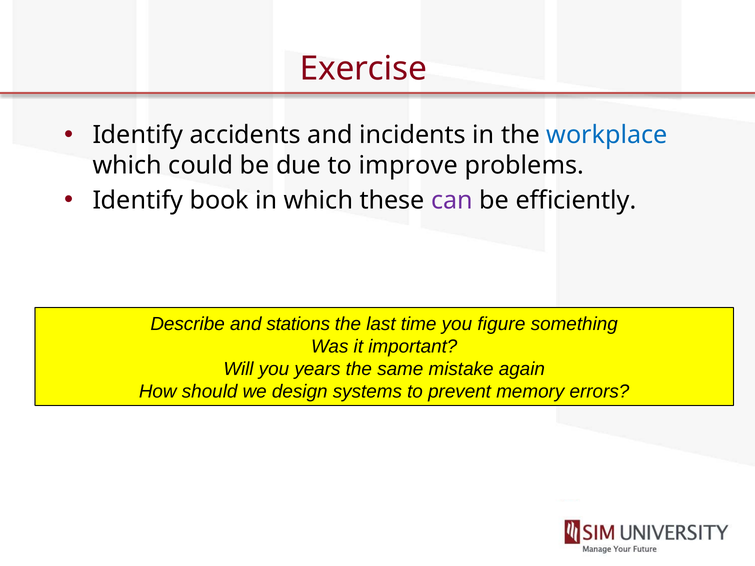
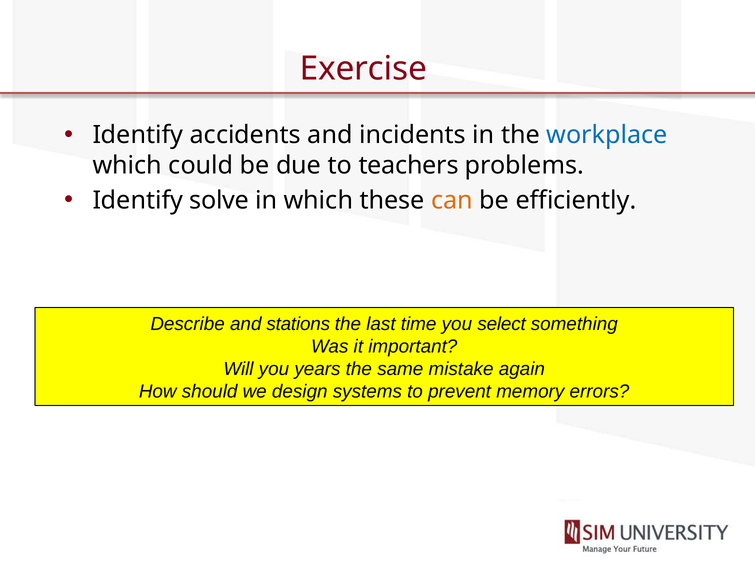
improve: improve -> teachers
book: book -> solve
can colour: purple -> orange
figure: figure -> select
